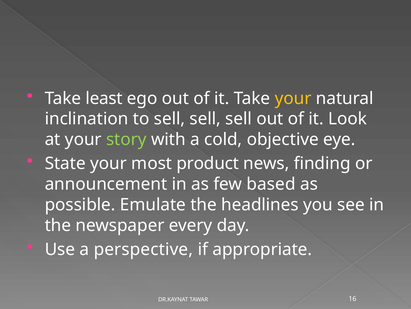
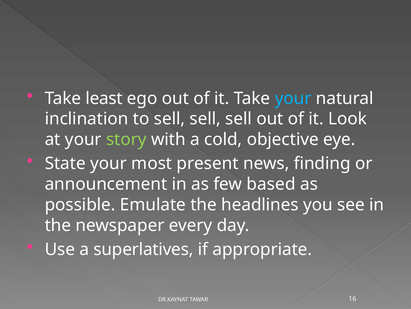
your at (293, 98) colour: yellow -> light blue
product: product -> present
perspective: perspective -> superlatives
